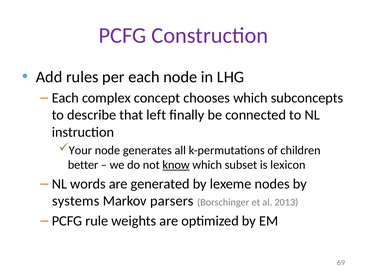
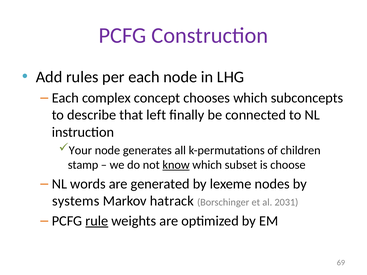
better: better -> stamp
lexicon: lexicon -> choose
parsers: parsers -> hatrack
2013: 2013 -> 2031
rule underline: none -> present
